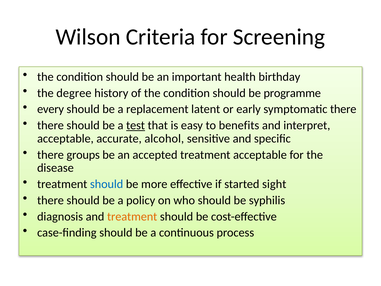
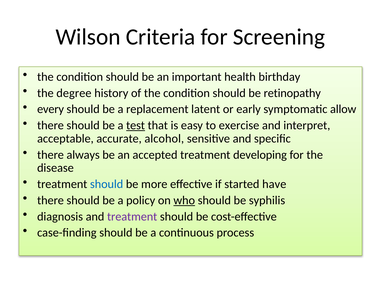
programme: programme -> retinopathy
symptomatic there: there -> allow
benefits: benefits -> exercise
groups: groups -> always
treatment acceptable: acceptable -> developing
sight: sight -> have
who underline: none -> present
treatment at (132, 216) colour: orange -> purple
